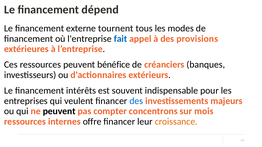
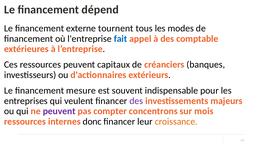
provisions: provisions -> comptable
bénéfice: bénéfice -> capitaux
intérêts: intérêts -> mesure
des at (136, 101) colour: blue -> purple
peuvent at (59, 111) colour: black -> purple
offre: offre -> donc
